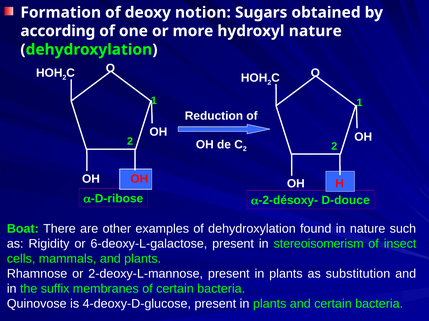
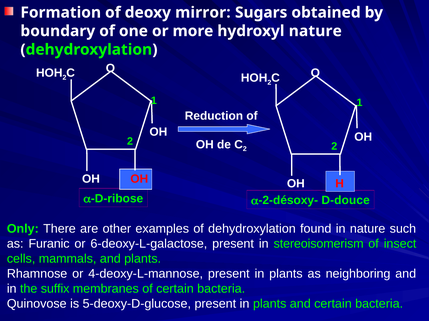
notion: notion -> mirror
according: according -> boundary
Boat: Boat -> Only
Rigidity: Rigidity -> Furanic
2-deoxy-L-mannose: 2-deoxy-L-mannose -> 4-deoxy-L-mannose
substitution: substitution -> neighboring
4-deoxy-D-glucose: 4-deoxy-D-glucose -> 5-deoxy-D-glucose
